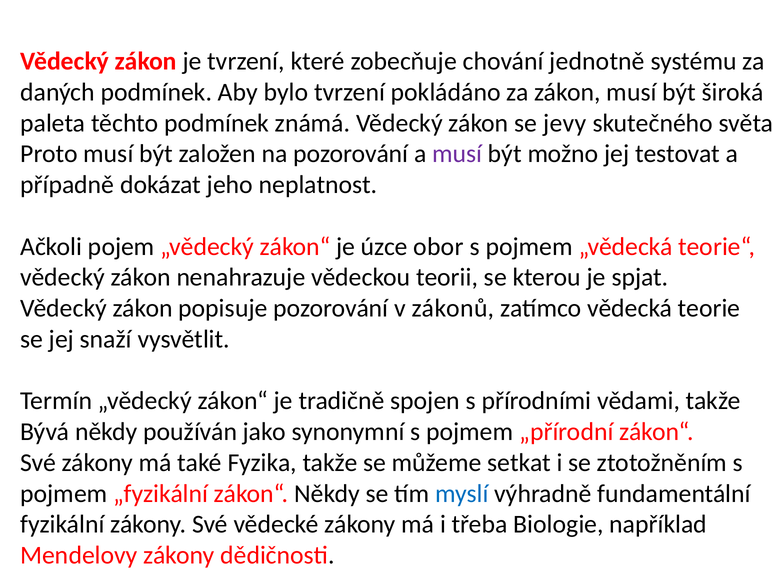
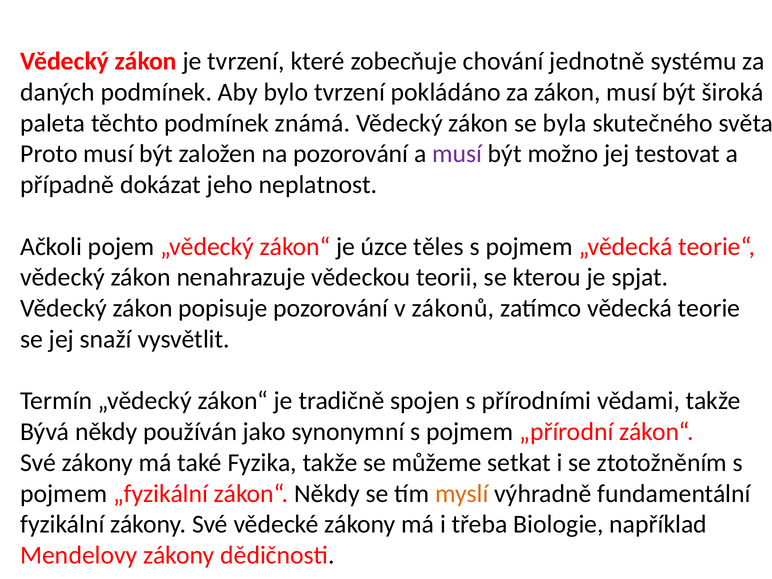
jevy: jevy -> byla
obor: obor -> těles
myslí colour: blue -> orange
